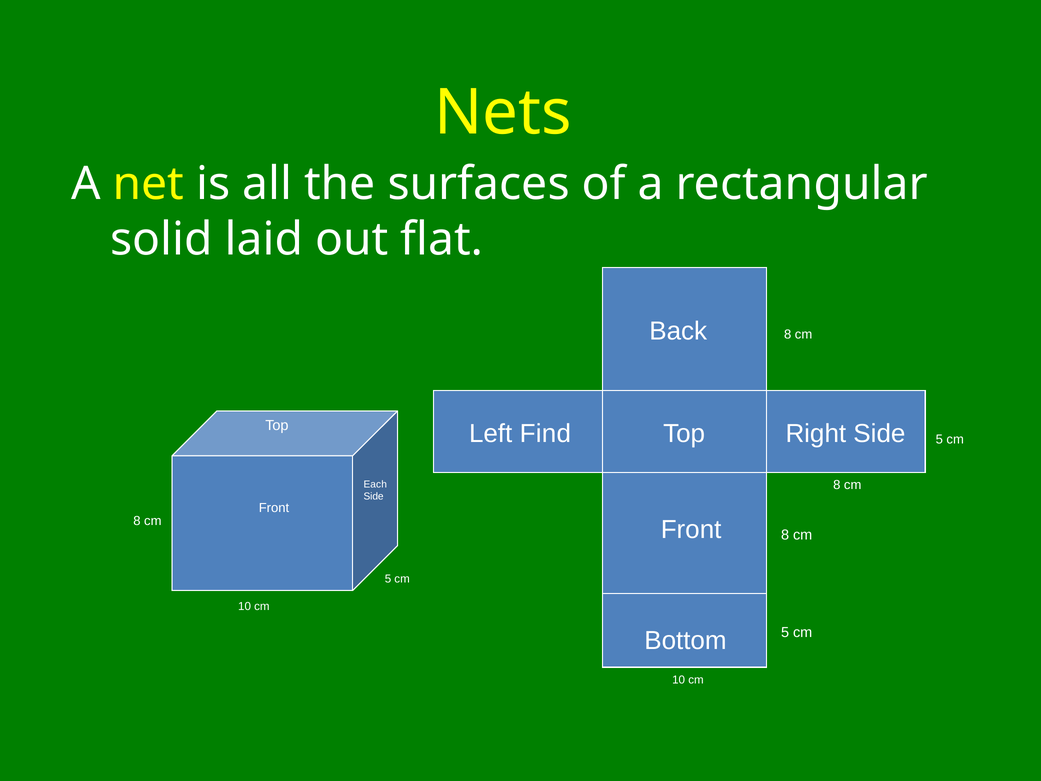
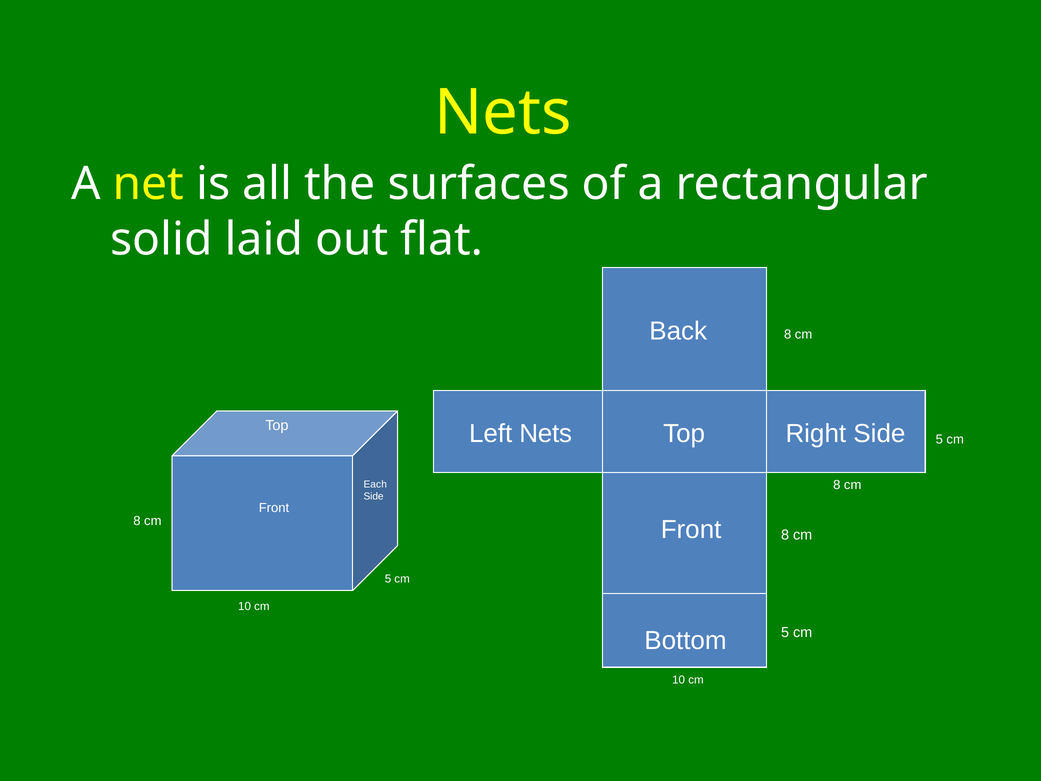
Left Find: Find -> Nets
